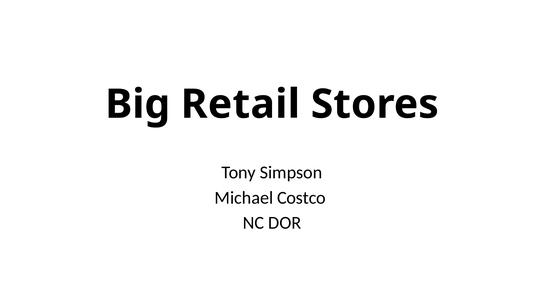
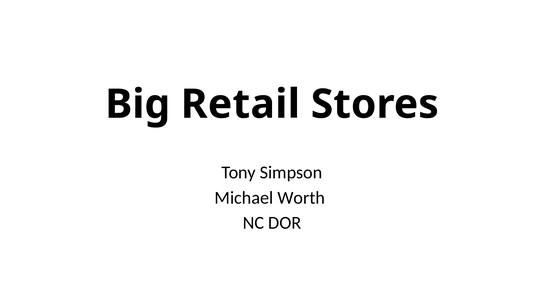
Costco: Costco -> Worth
